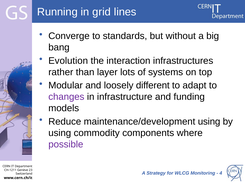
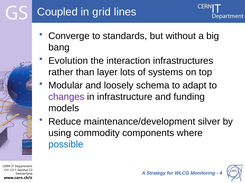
Running: Running -> Coupled
different: different -> schema
maintenance/development using: using -> silver
possible colour: purple -> blue
